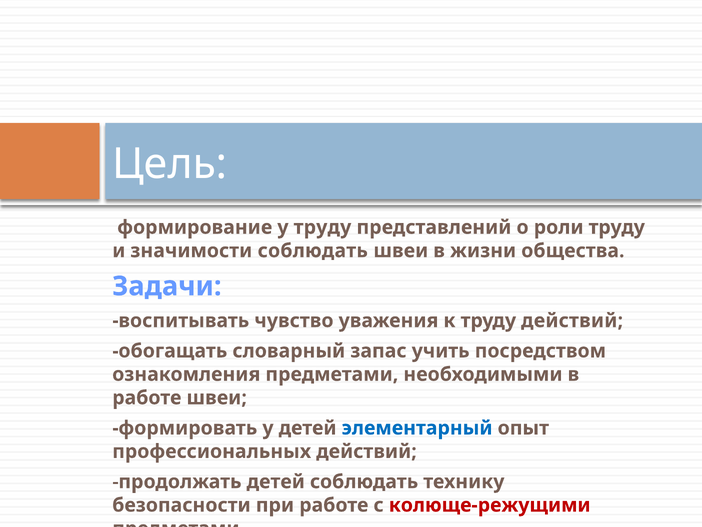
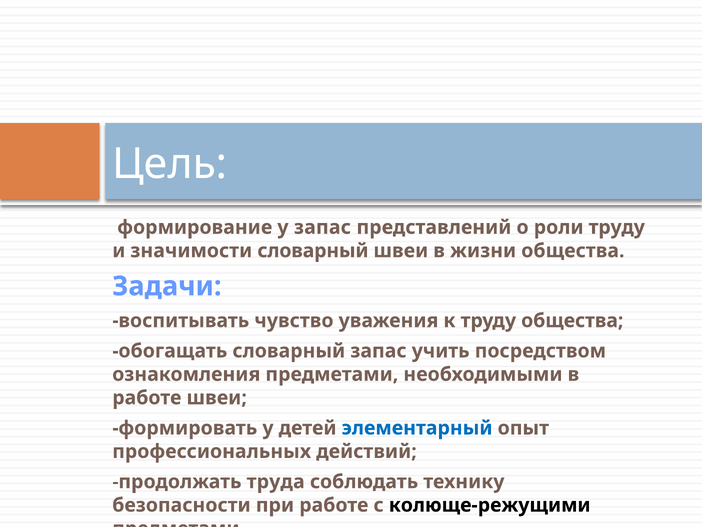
у труду: труду -> запас
значимости соблюдать: соблюдать -> словарный
труду действий: действий -> общества
продолжать детей: детей -> труда
колюще-режущими colour: red -> black
